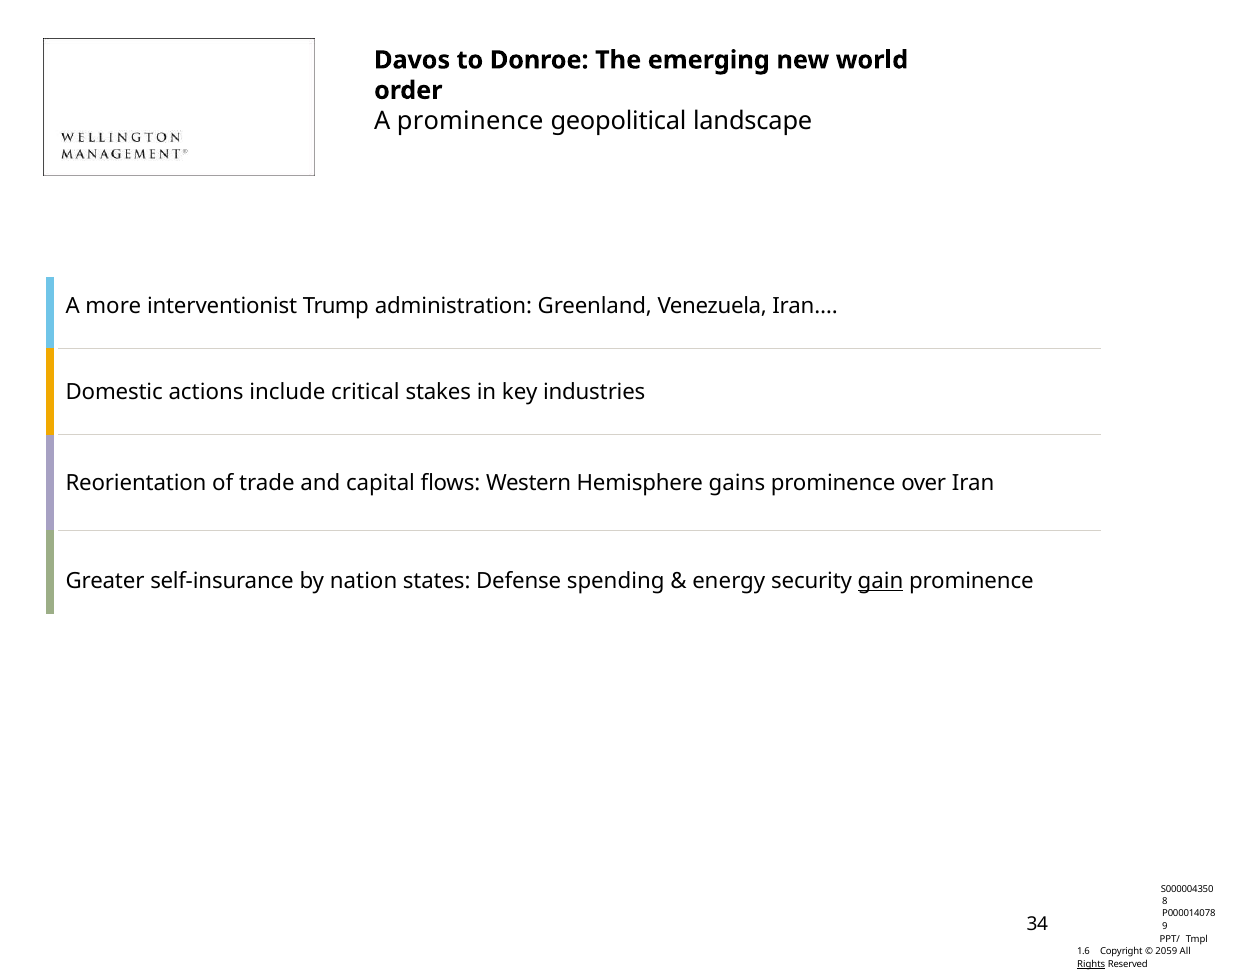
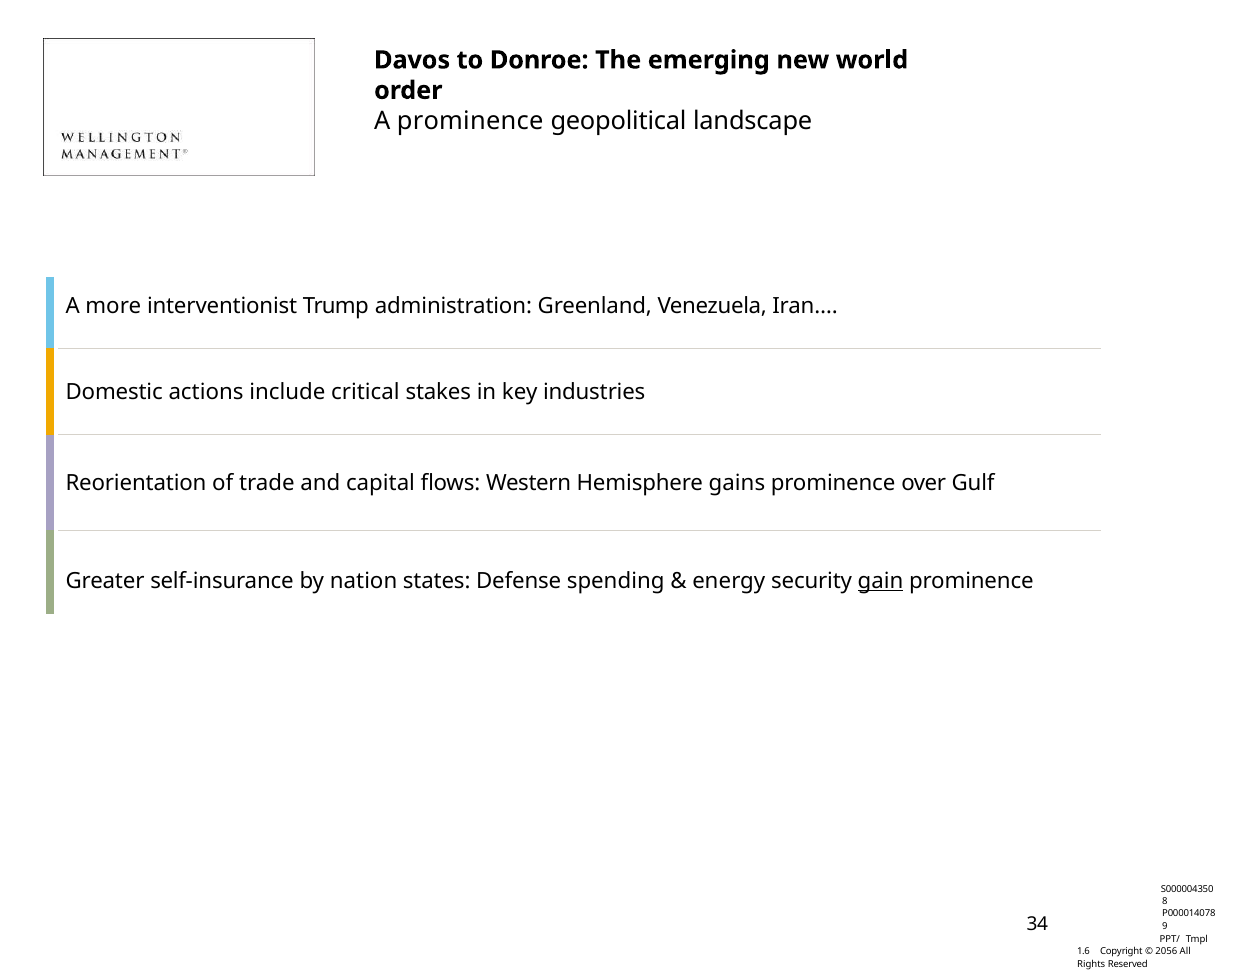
Iran: Iran -> Gulf
2059: 2059 -> 2056
Rights underline: present -> none
